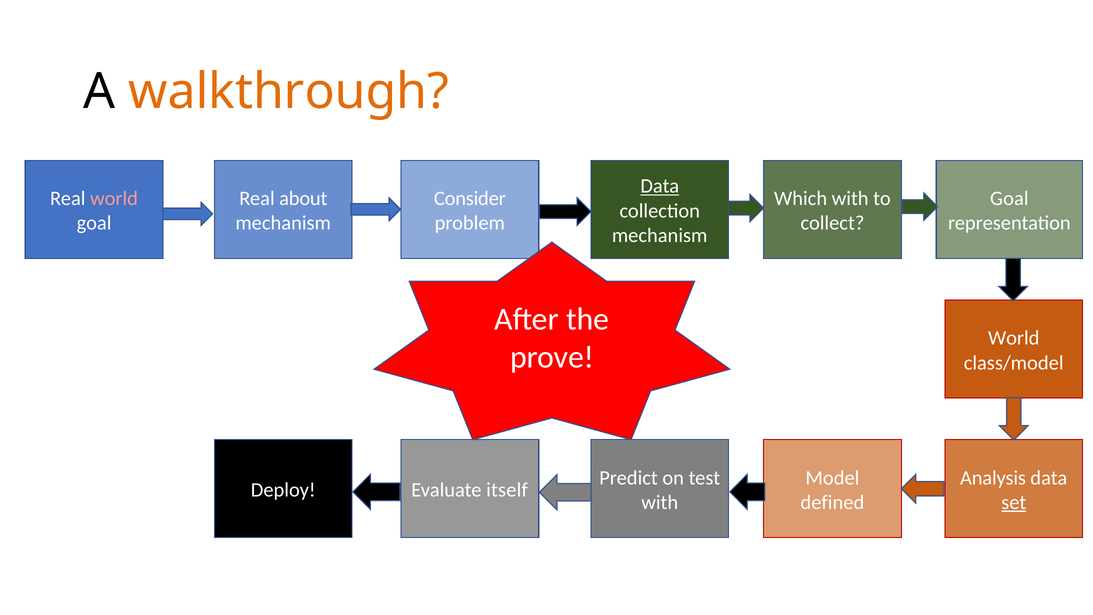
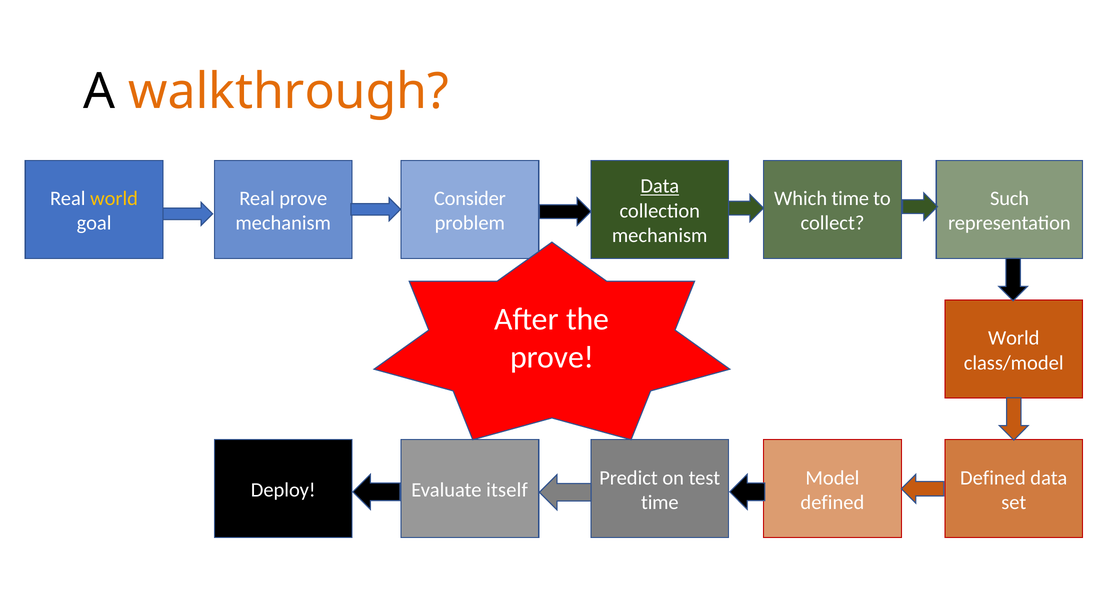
world at (114, 198) colour: pink -> yellow
Real about: about -> prove
Which with: with -> time
Goal at (1009, 198): Goal -> Such
Analysis at (993, 478): Analysis -> Defined
with at (660, 502): with -> time
set underline: present -> none
